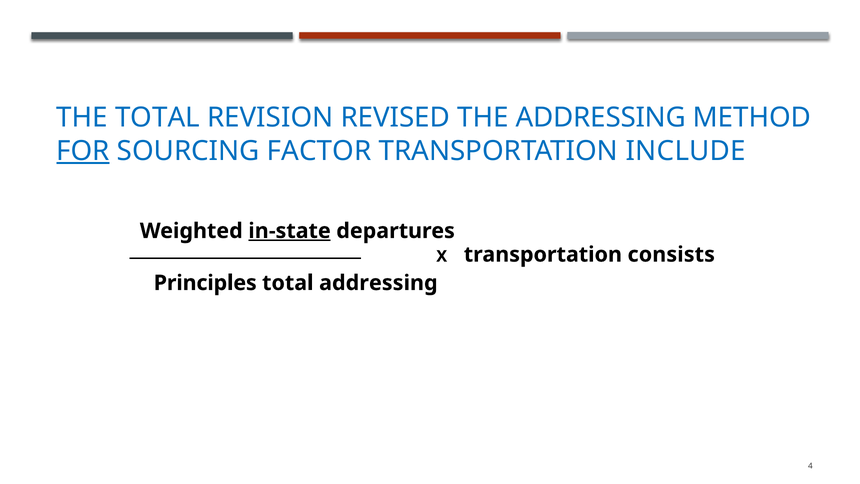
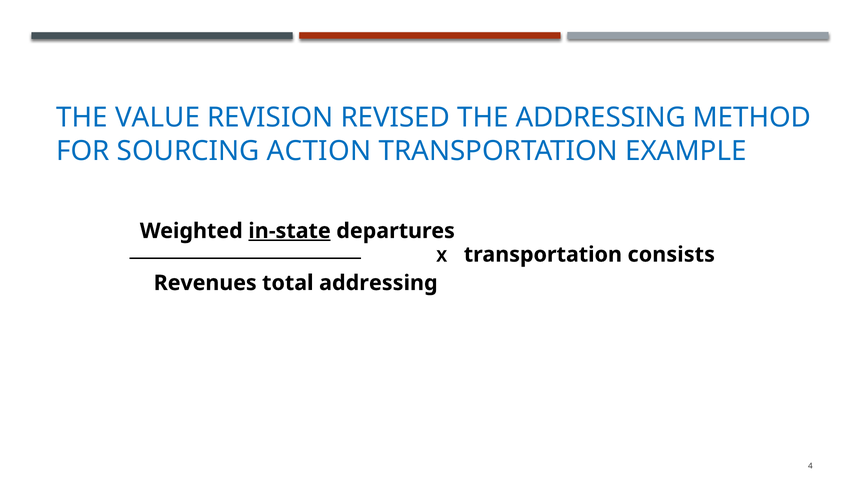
THE TOTAL: TOTAL -> VALUE
FOR underline: present -> none
FACTOR: FACTOR -> ACTION
INCLUDE: INCLUDE -> EXAMPLE
Principles: Principles -> Revenues
